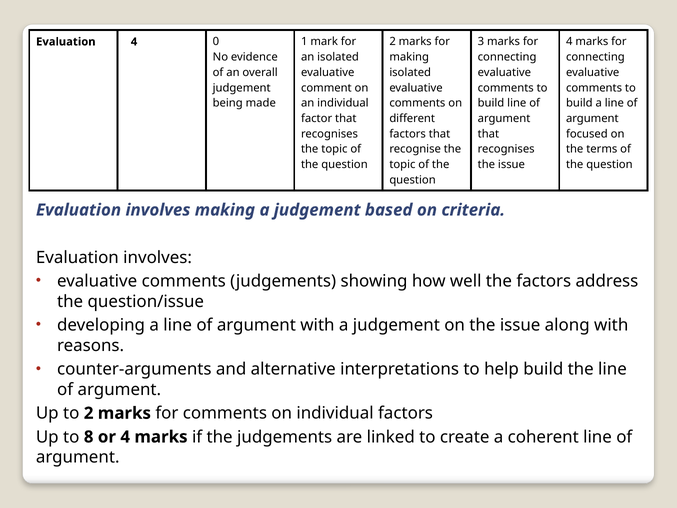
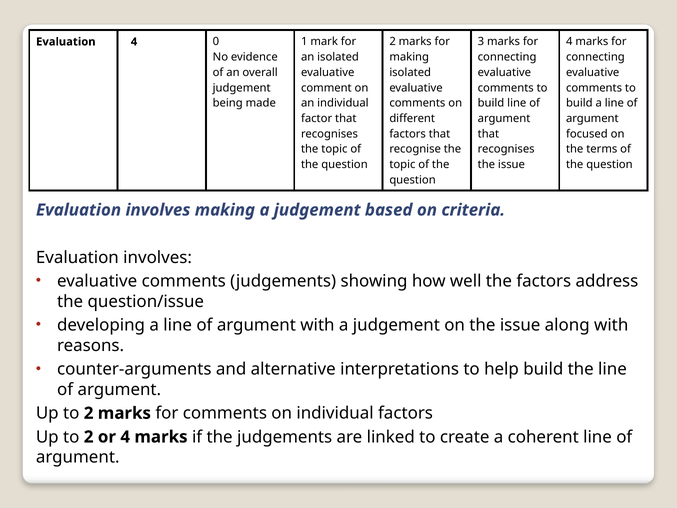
8 at (89, 437): 8 -> 2
